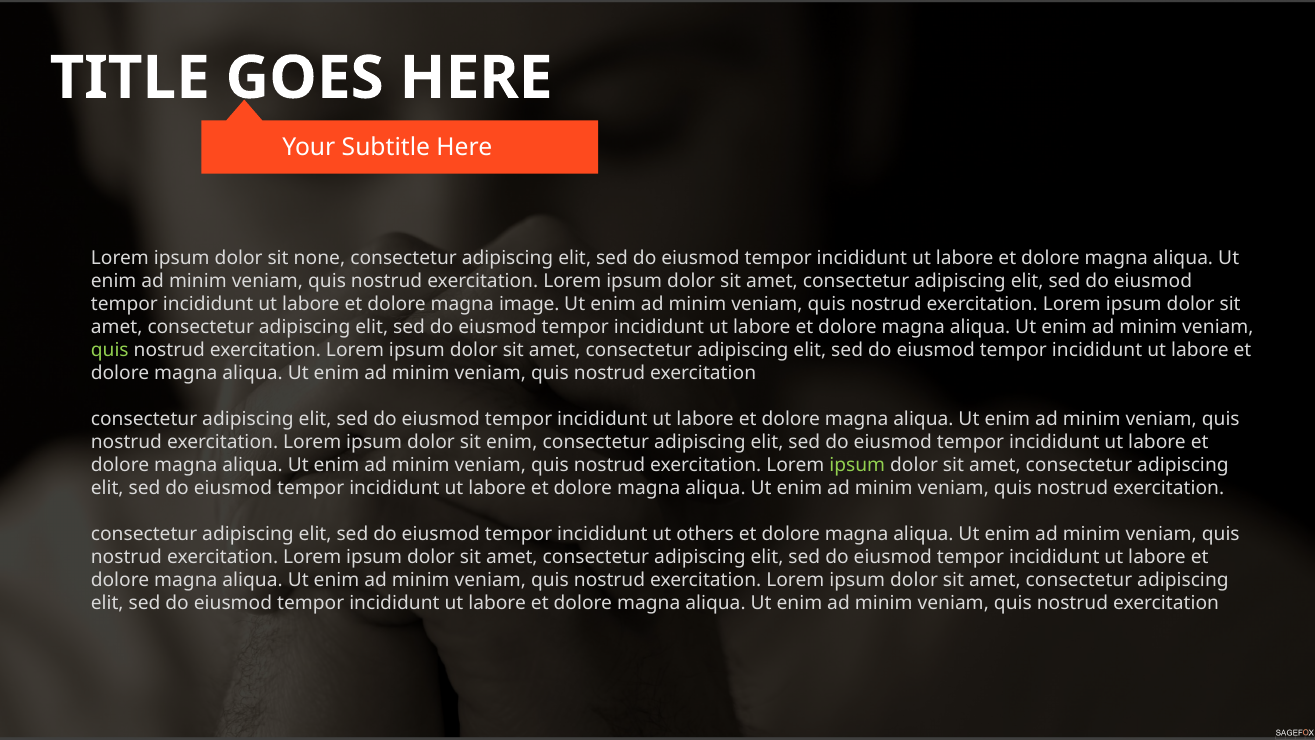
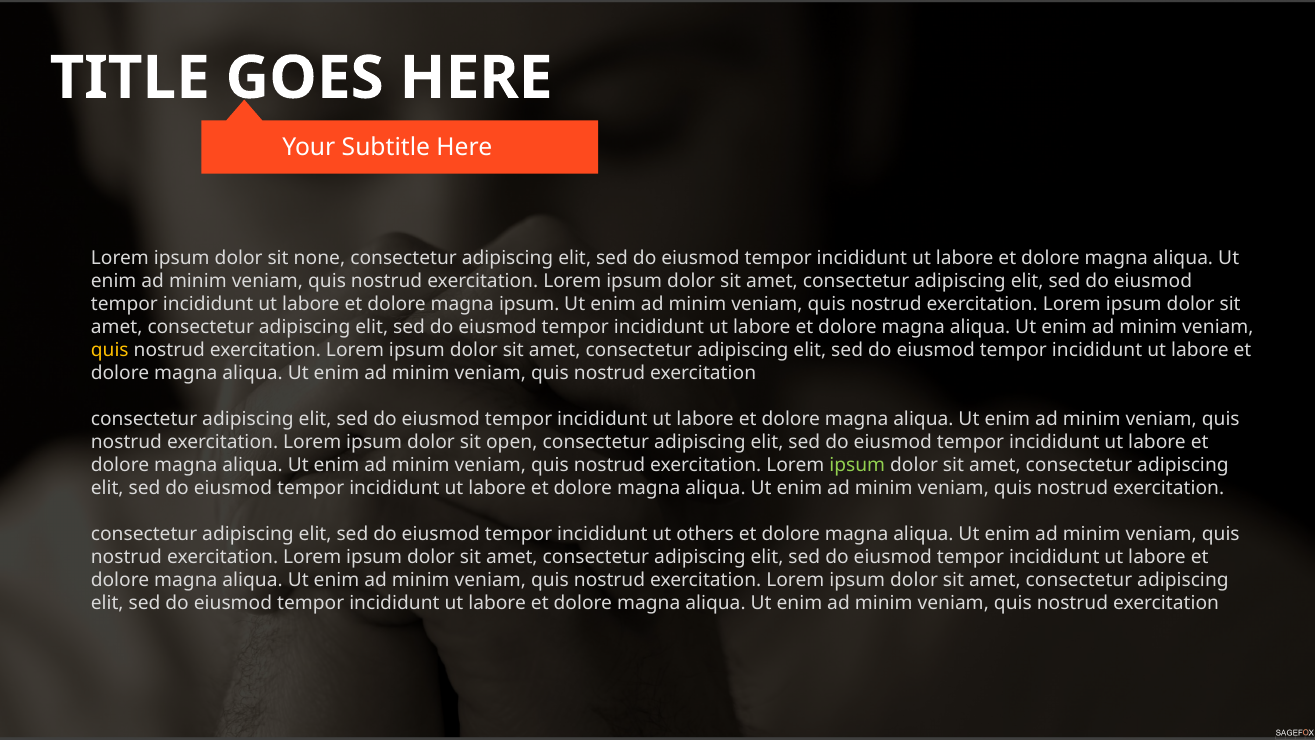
magna image: image -> ipsum
quis at (110, 350) colour: light green -> yellow
sit enim: enim -> open
